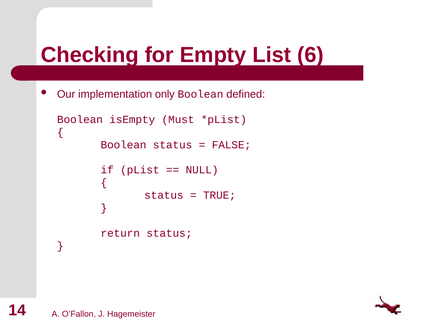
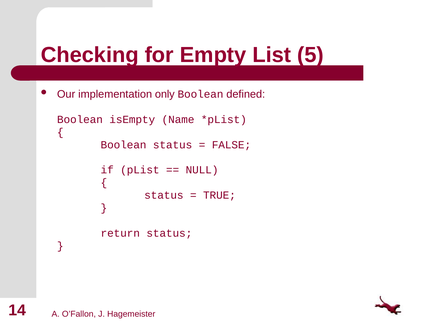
6: 6 -> 5
Must: Must -> Name
